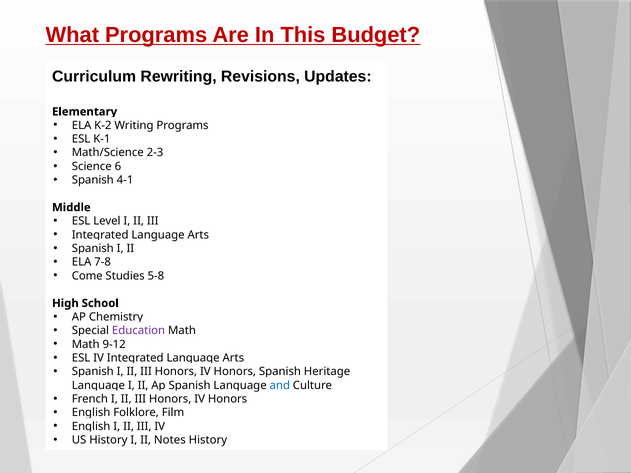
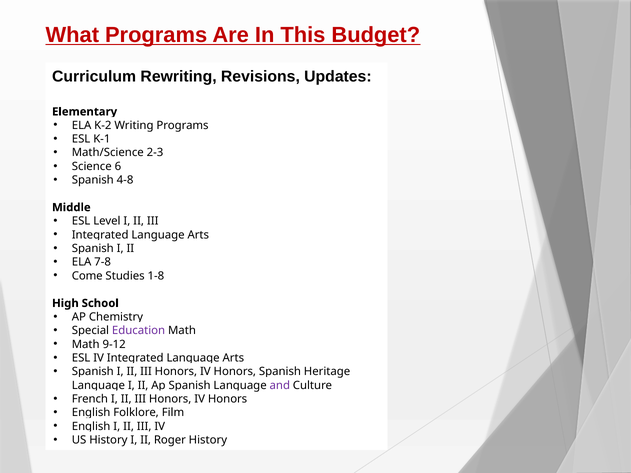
4-1: 4-1 -> 4-8
5-8: 5-8 -> 1-8
and colour: blue -> purple
Notes: Notes -> Roger
